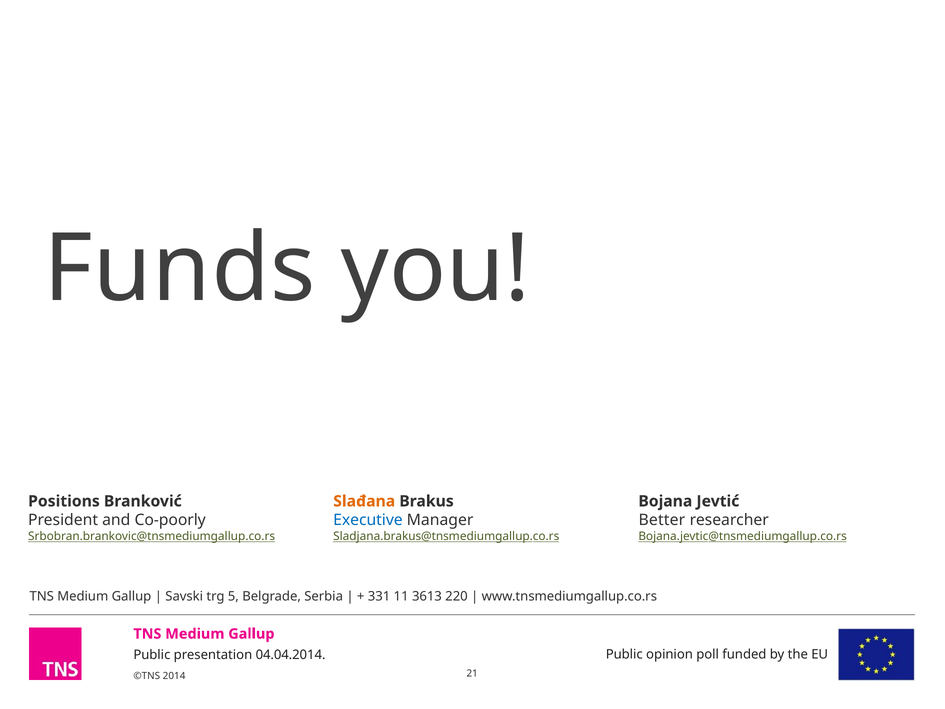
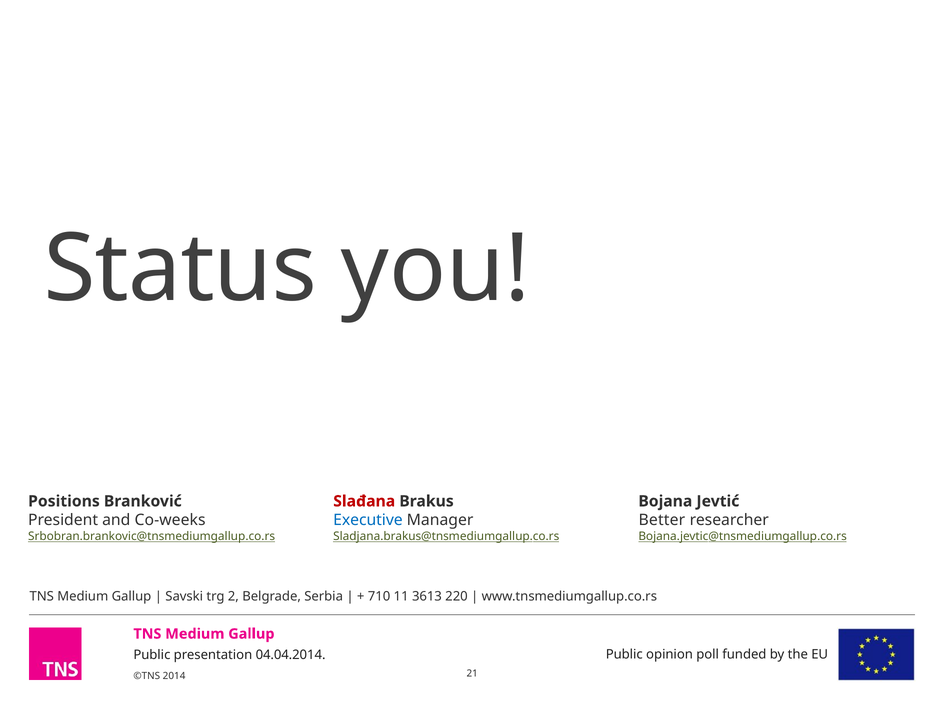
Funds: Funds -> Status
Slađana colour: orange -> red
Co-poorly: Co-poorly -> Co-weeks
5: 5 -> 2
331: 331 -> 710
